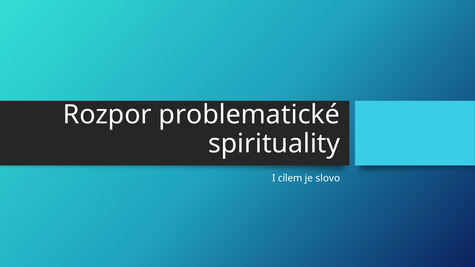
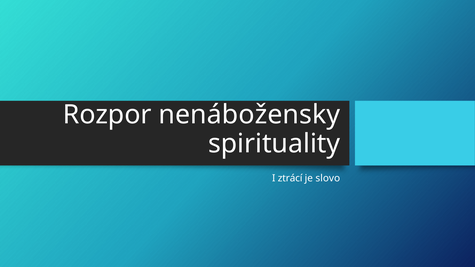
problematické: problematické -> nenábožensky
cílem: cílem -> ztrácí
